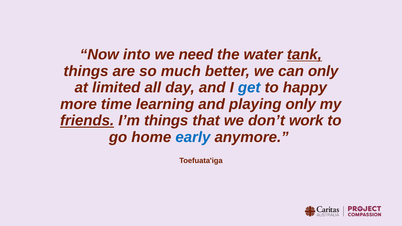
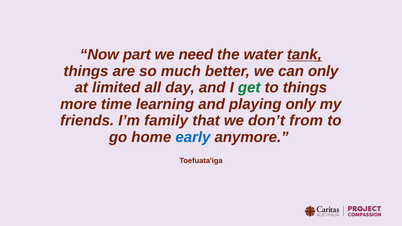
into: into -> part
get colour: blue -> green
to happy: happy -> things
friends underline: present -> none
I’m things: things -> family
work: work -> from
